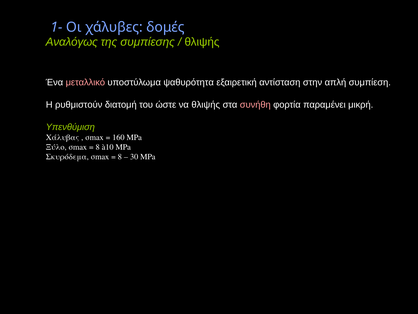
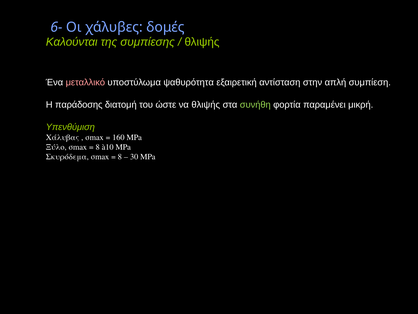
1-: 1- -> 6-
Αναλόγως: Αναλόγως -> Καλούνται
ρυθμιστούν: ρυθμιστούν -> παράδοσης
συνήθη colour: pink -> light green
